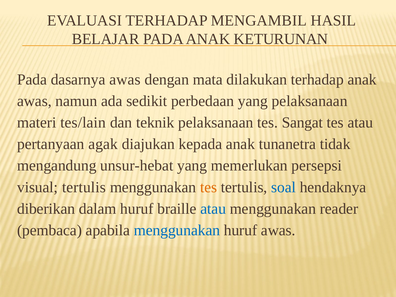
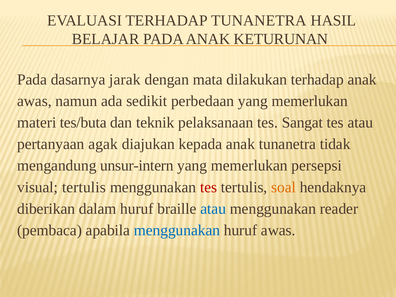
TERHADAP MENGAMBIL: MENGAMBIL -> TUNANETRA
dasarnya awas: awas -> jarak
perbedaan yang pelaksanaan: pelaksanaan -> memerlukan
tes/lain: tes/lain -> tes/buta
unsur-hebat: unsur-hebat -> unsur-intern
tes at (209, 187) colour: orange -> red
soal colour: blue -> orange
